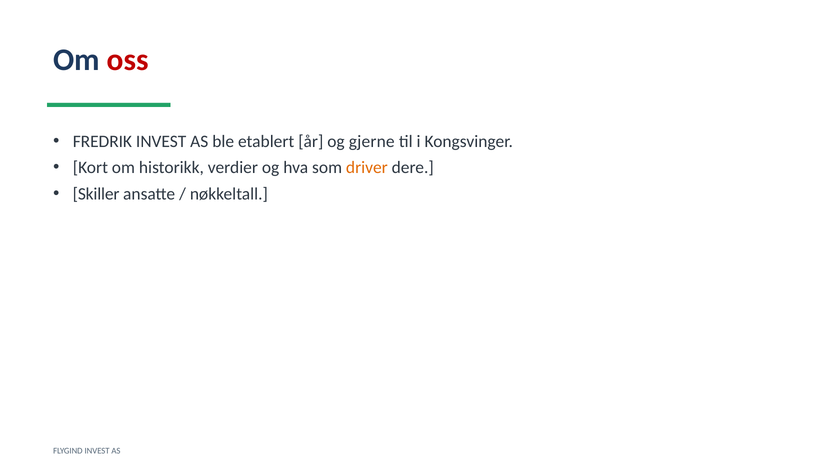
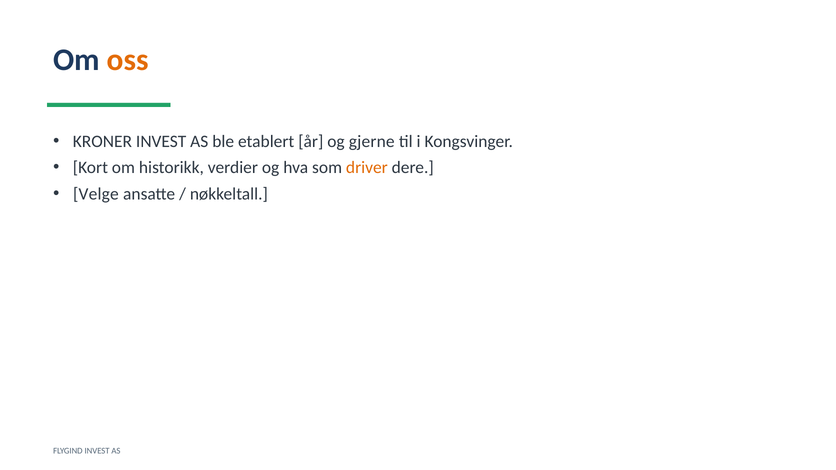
oss colour: red -> orange
FREDRIK: FREDRIK -> KRONER
Skiller: Skiller -> Velge
